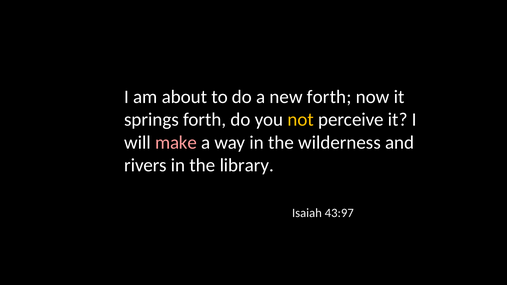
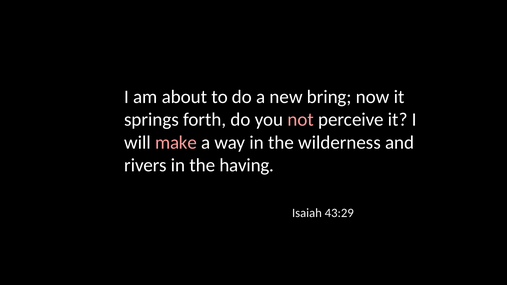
new forth: forth -> bring
not colour: yellow -> pink
library: library -> having
43:97: 43:97 -> 43:29
